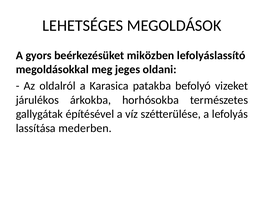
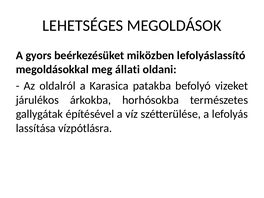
jeges: jeges -> állati
mederben: mederben -> vízpótlásra
